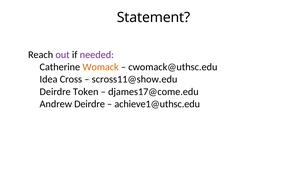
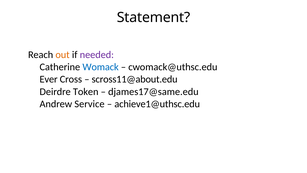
out colour: purple -> orange
Womack colour: orange -> blue
Idea: Idea -> Ever
scross11@show.edu: scross11@show.edu -> scross11@about.edu
djames17@come.edu: djames17@come.edu -> djames17@same.edu
Andrew Deirdre: Deirdre -> Service
